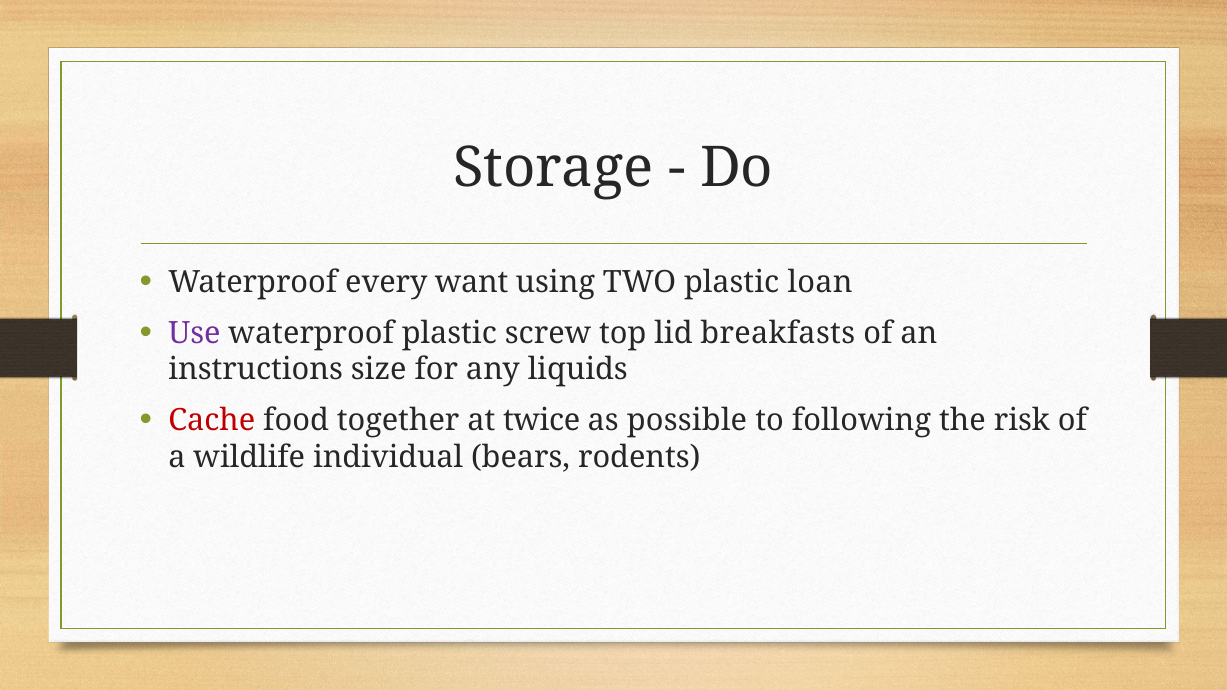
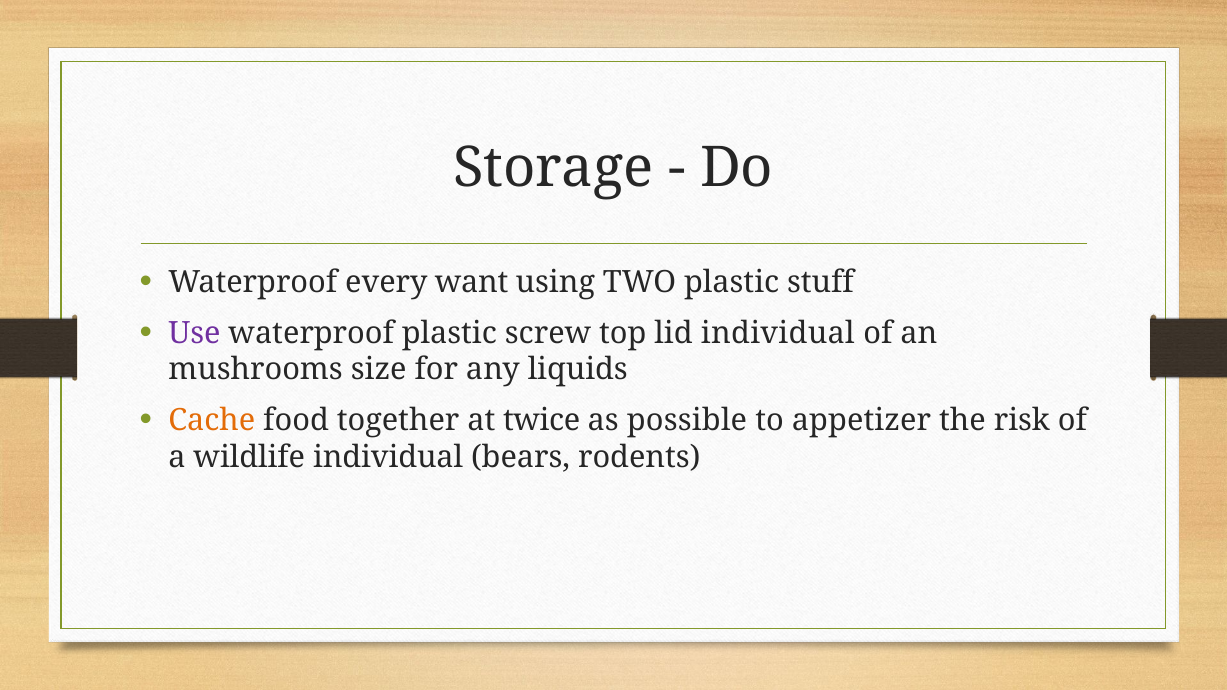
loan: loan -> stuff
lid breakfasts: breakfasts -> individual
instructions: instructions -> mushrooms
Cache colour: red -> orange
following: following -> appetizer
